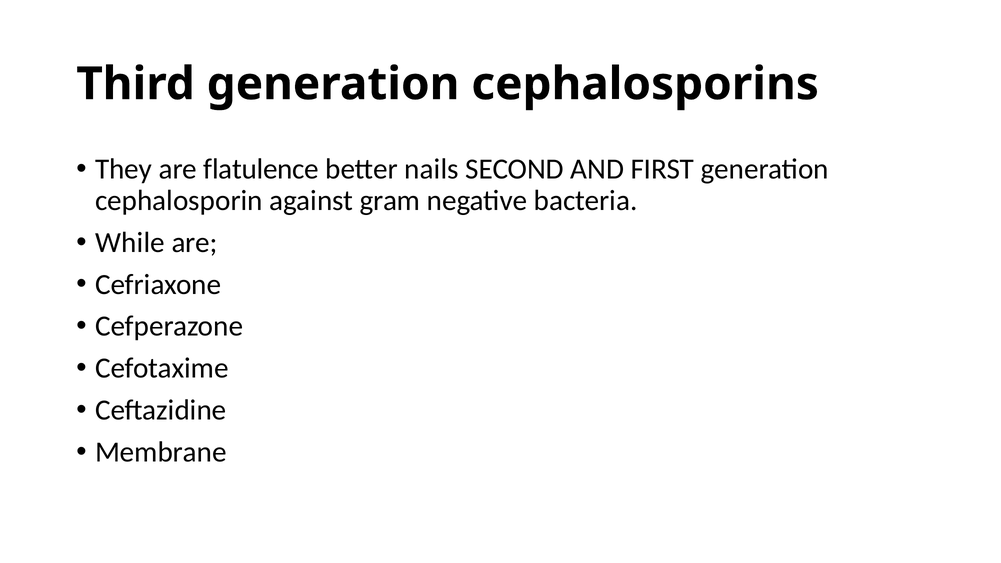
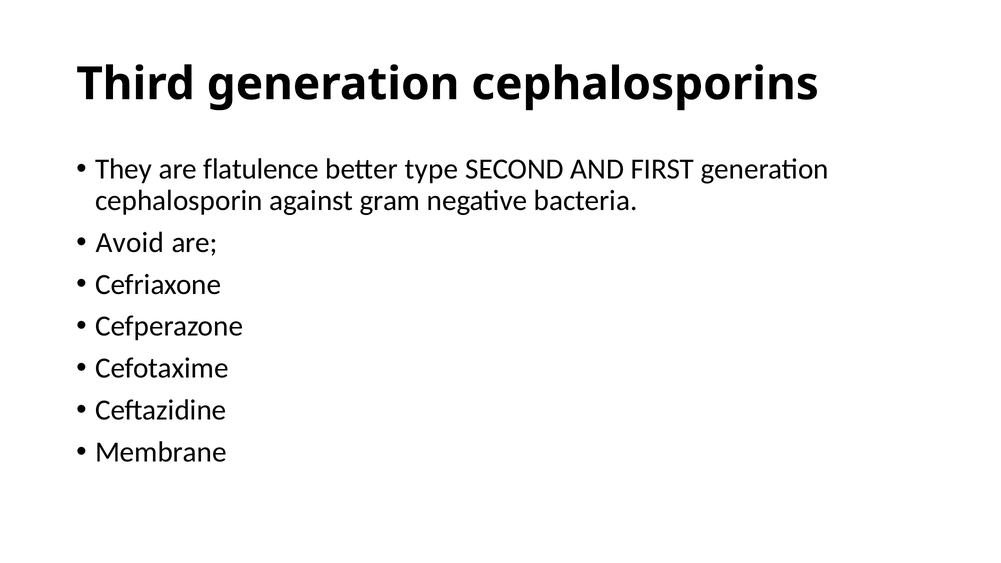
nails: nails -> type
While: While -> Avoid
